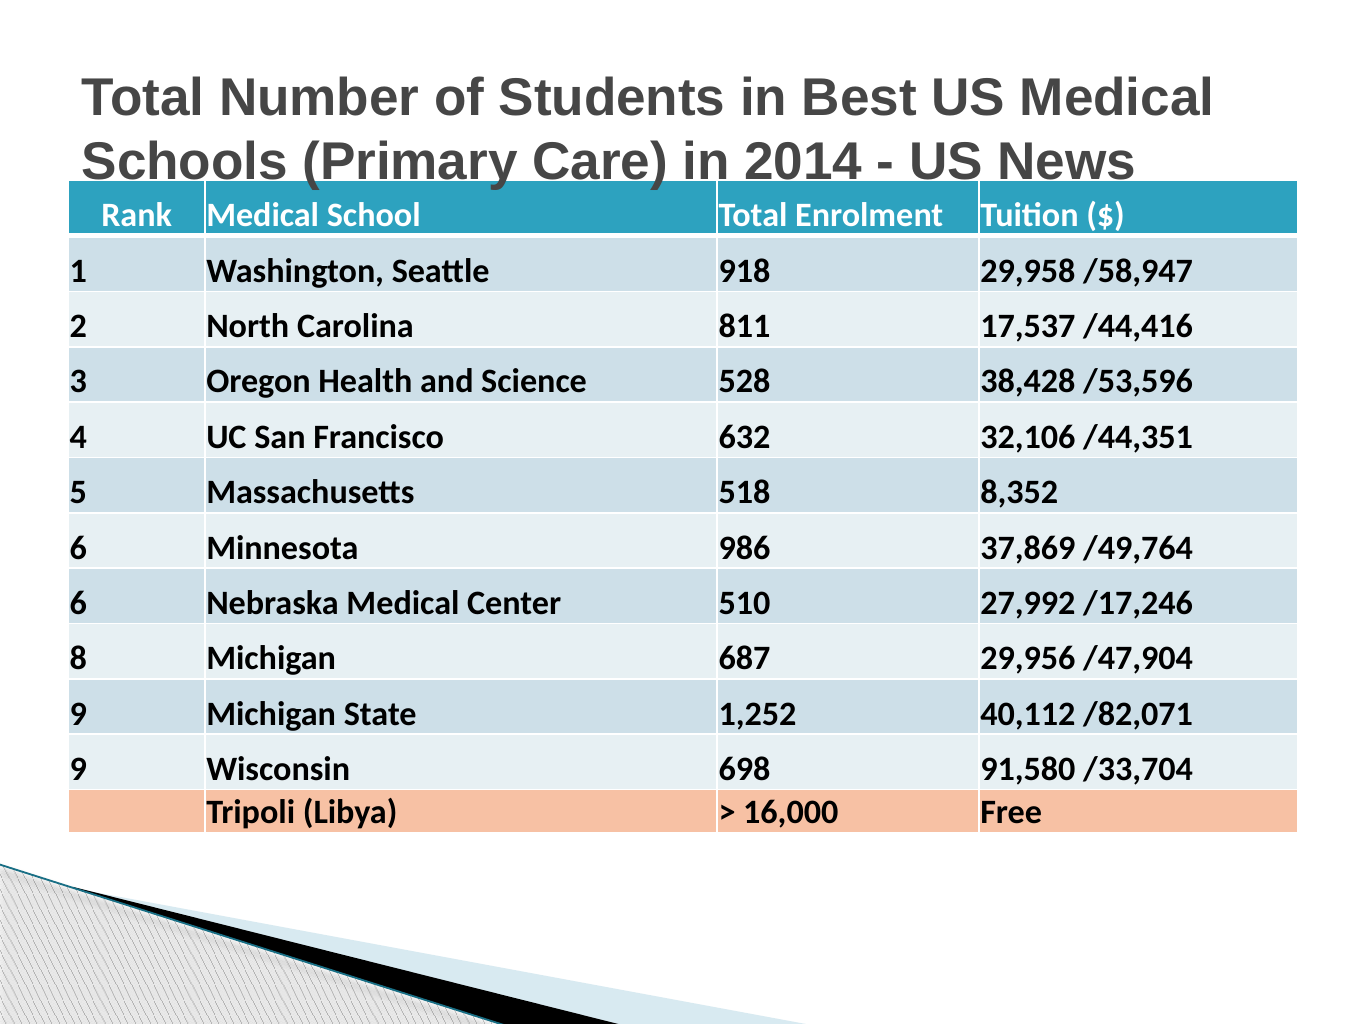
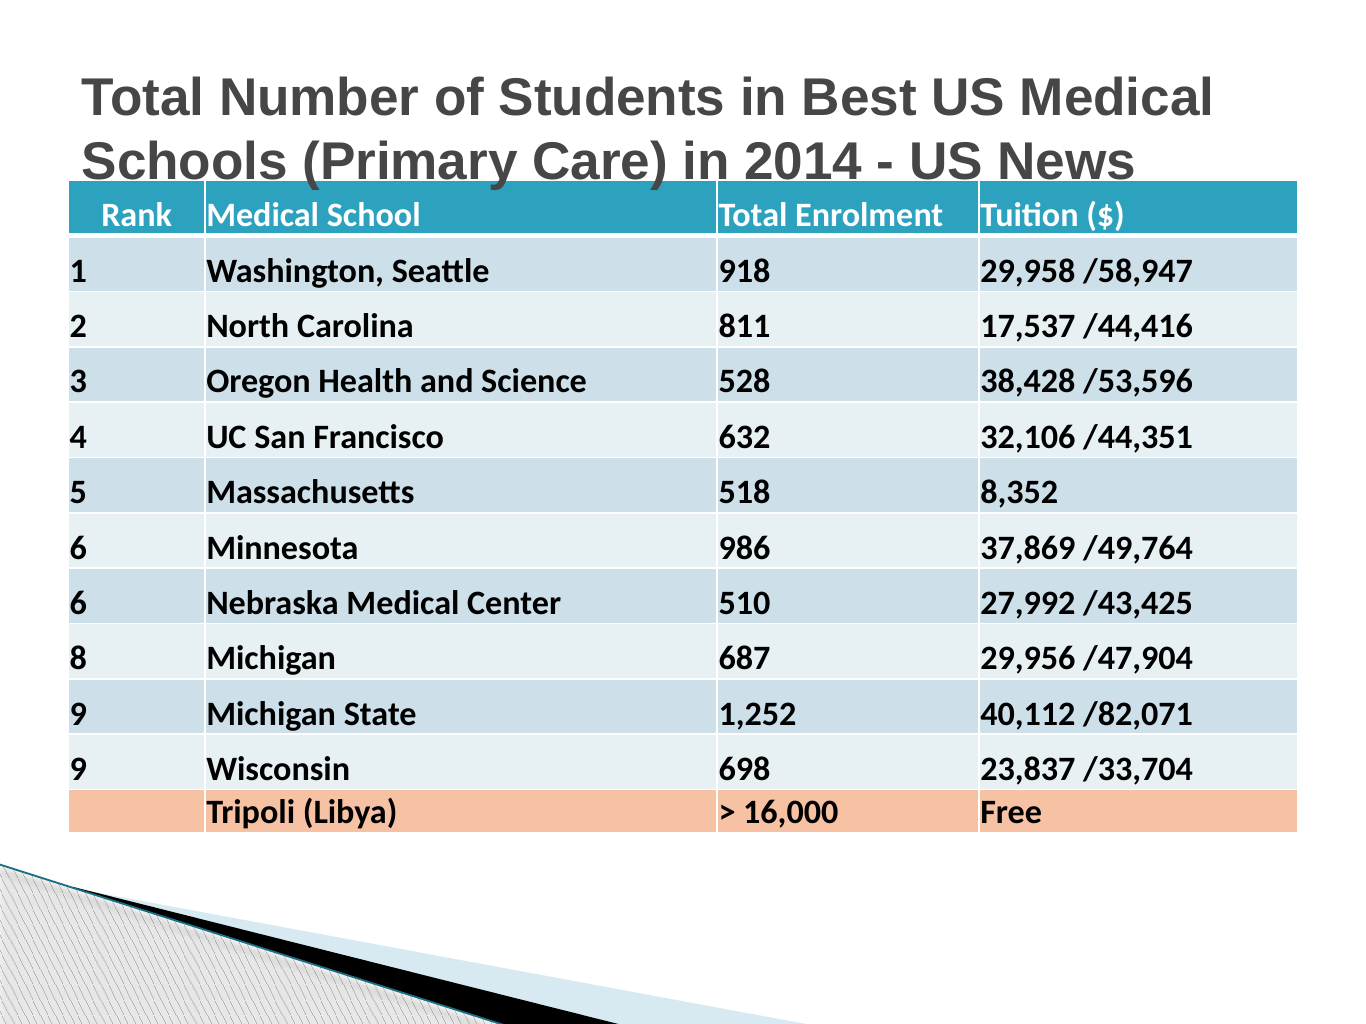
/17,246: /17,246 -> /43,425
91,580: 91,580 -> 23,837
